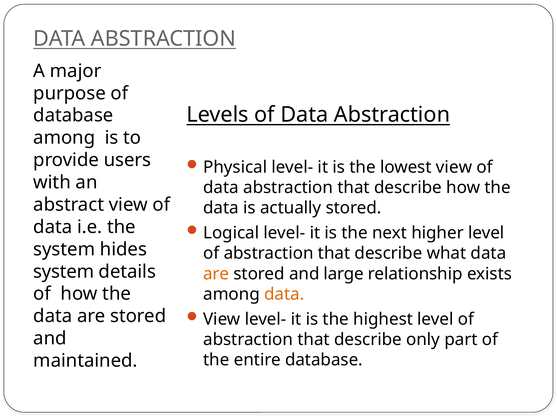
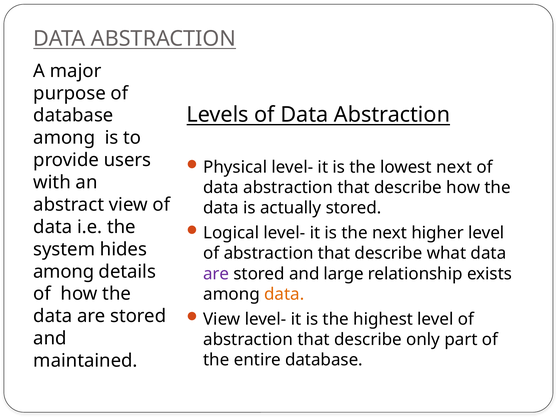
lowest view: view -> next
system at (64, 271): system -> among
are at (216, 274) colour: orange -> purple
